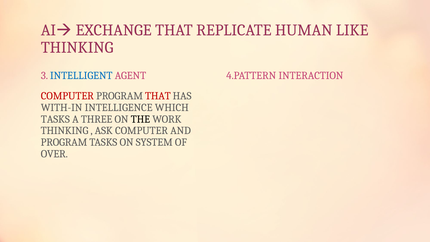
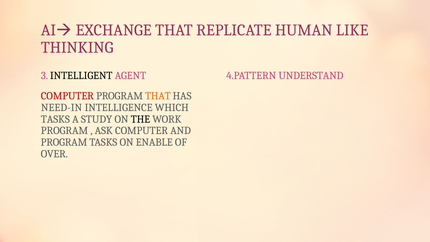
INTELLIGENT colour: blue -> black
INTERACTION: INTERACTION -> UNDERSTAND
THAT at (158, 96) colour: red -> orange
WITH-IN: WITH-IN -> NEED-IN
THREE: THREE -> STUDY
THINKING at (65, 131): THINKING -> PROGRAM
SYSTEM: SYSTEM -> ENABLE
